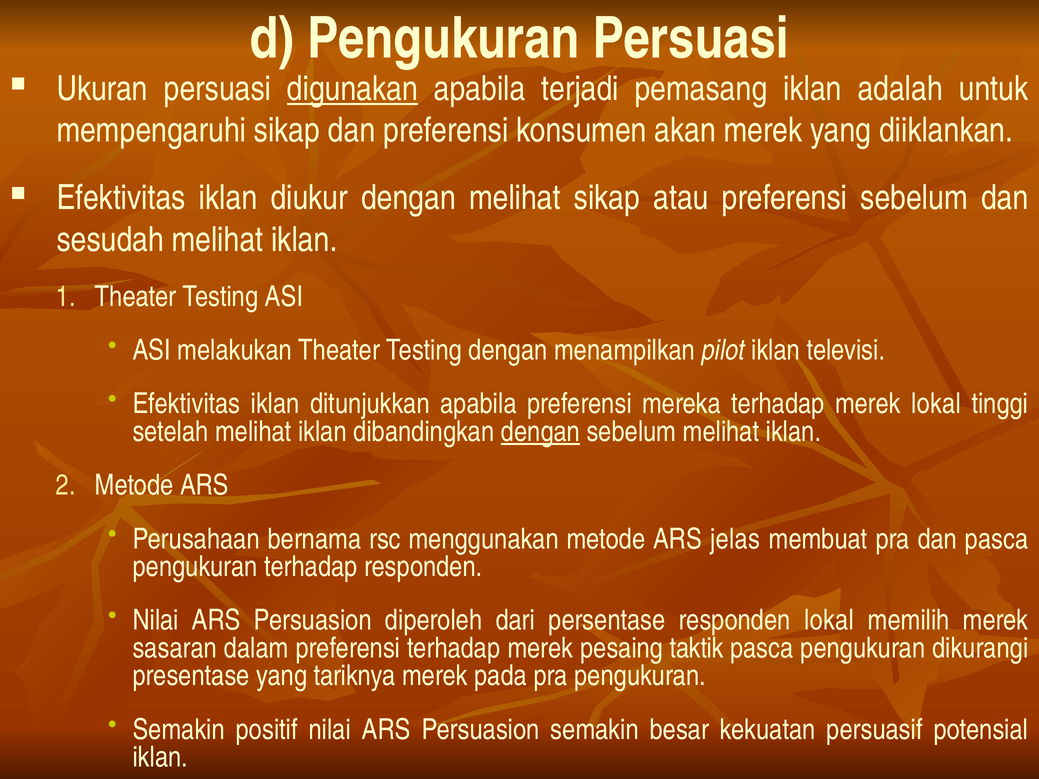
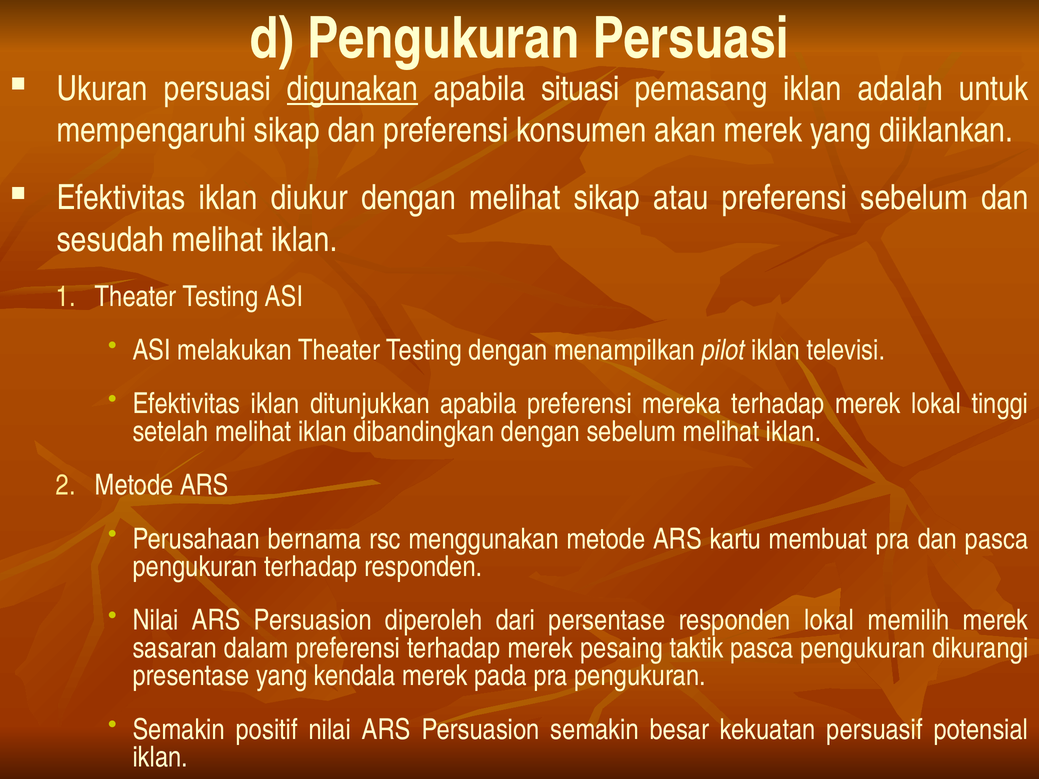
terjadi: terjadi -> situasi
dengan at (541, 432) underline: present -> none
jelas: jelas -> kartu
tariknya: tariknya -> kendala
